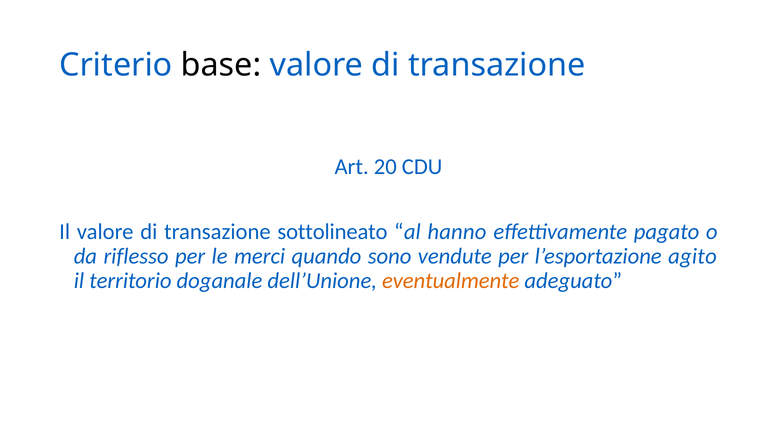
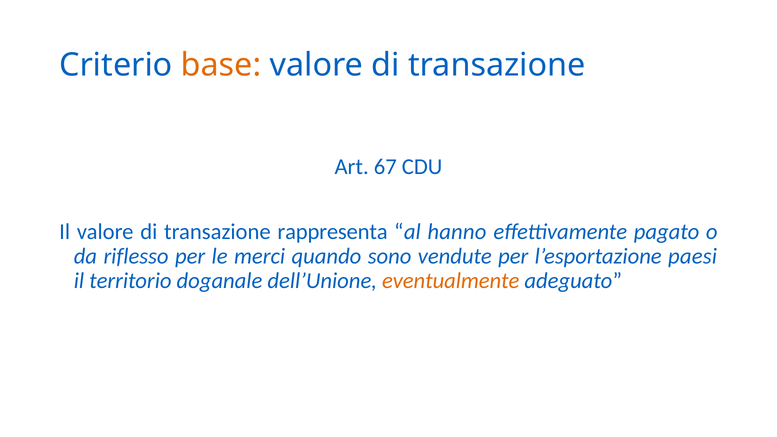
base colour: black -> orange
20: 20 -> 67
sottolineato: sottolineato -> rappresenta
agito: agito -> paesi
